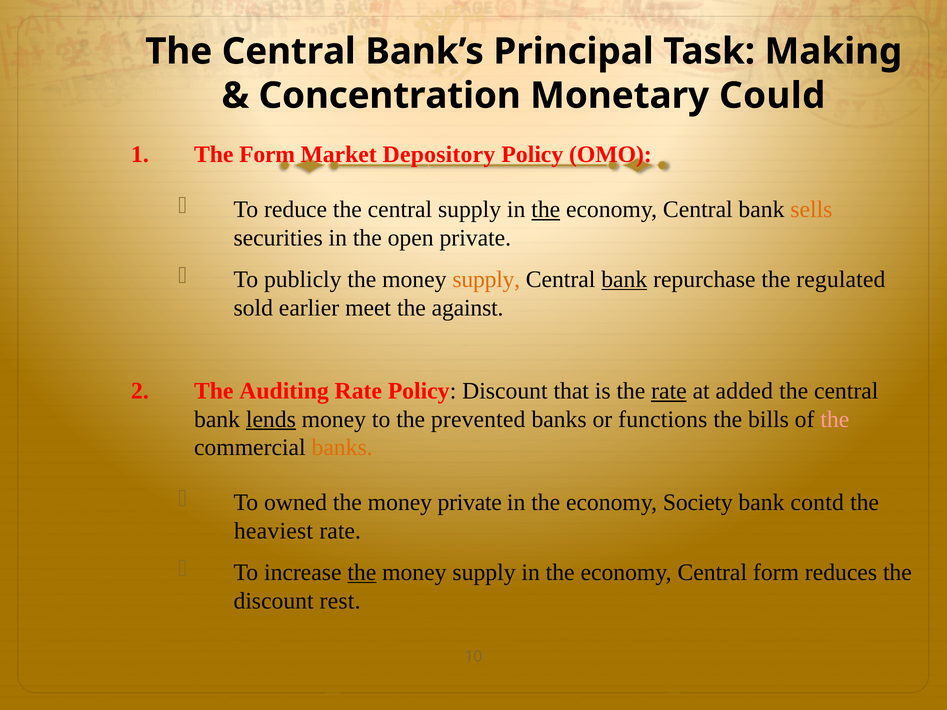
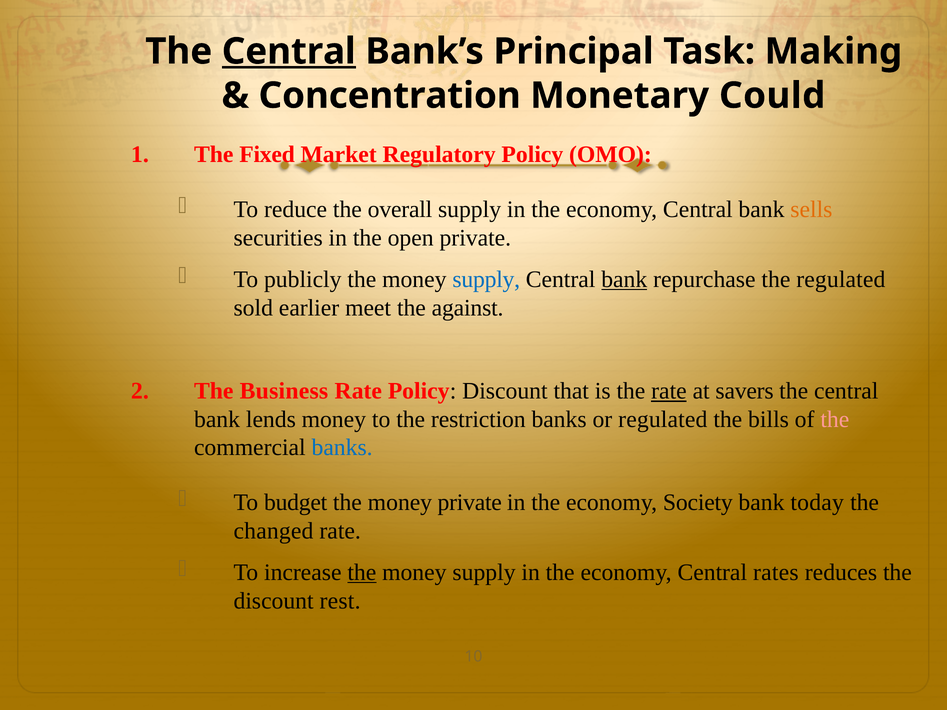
Central at (289, 51) underline: none -> present
The Form: Form -> Fixed
Depository: Depository -> Regulatory
reduce the central: central -> overall
the at (546, 209) underline: present -> none
supply at (486, 279) colour: orange -> blue
Auditing: Auditing -> Business
added: added -> savers
lends underline: present -> none
prevented: prevented -> restriction
or functions: functions -> regulated
banks at (342, 448) colour: orange -> blue
owned: owned -> budget
contd: contd -> today
heaviest: heaviest -> changed
Central form: form -> rates
